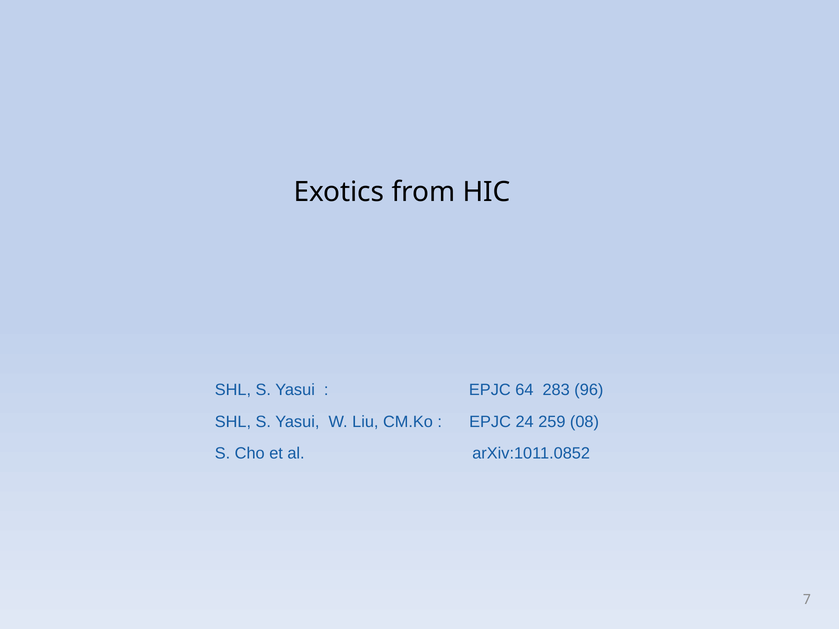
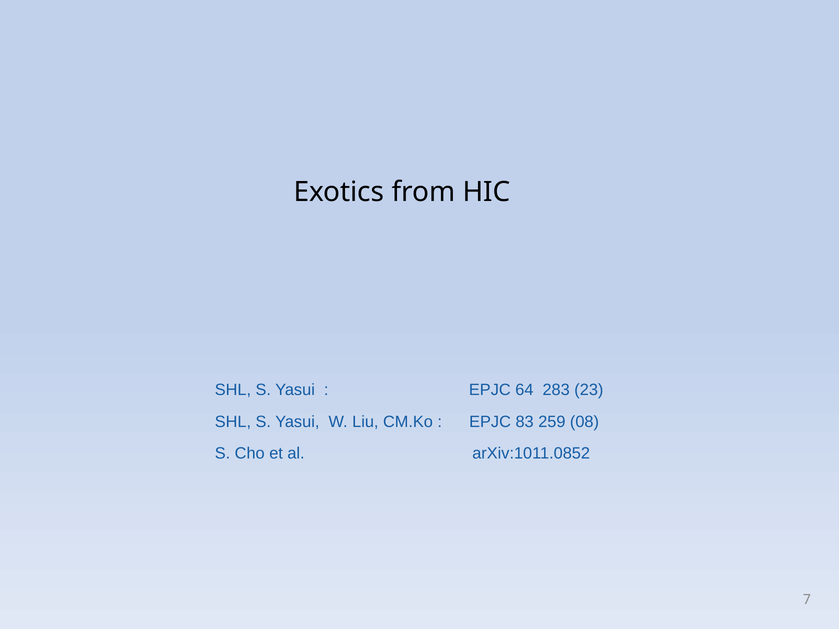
96: 96 -> 23
24: 24 -> 83
